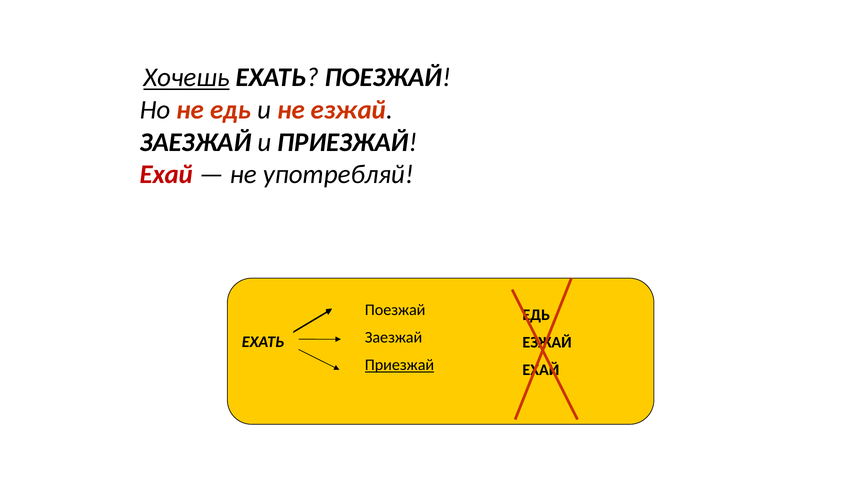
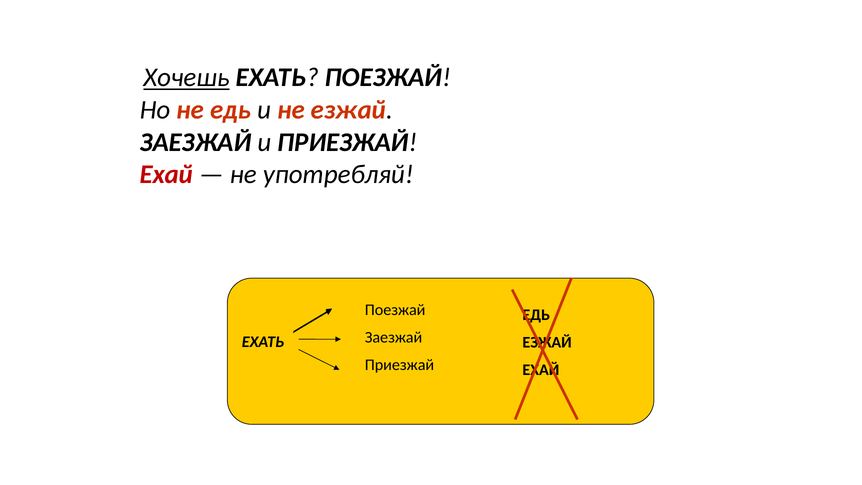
Приезжай at (400, 365) underline: present -> none
